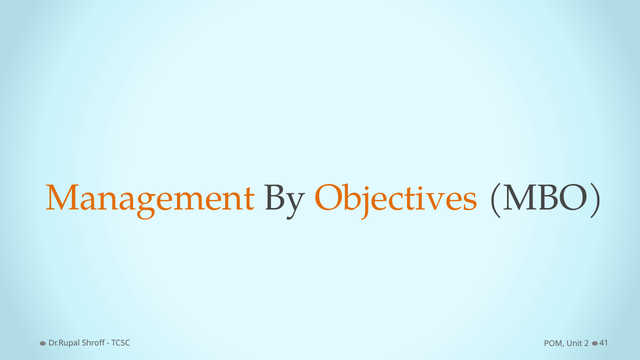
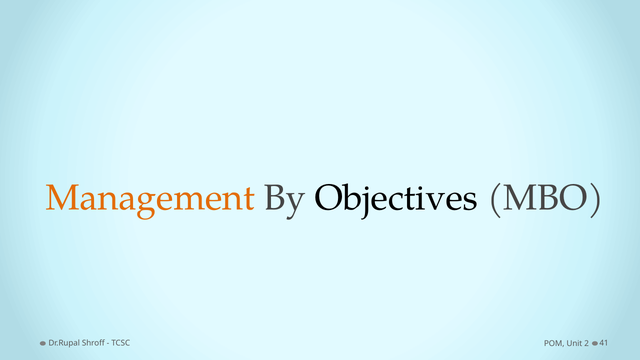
Objectives colour: orange -> black
